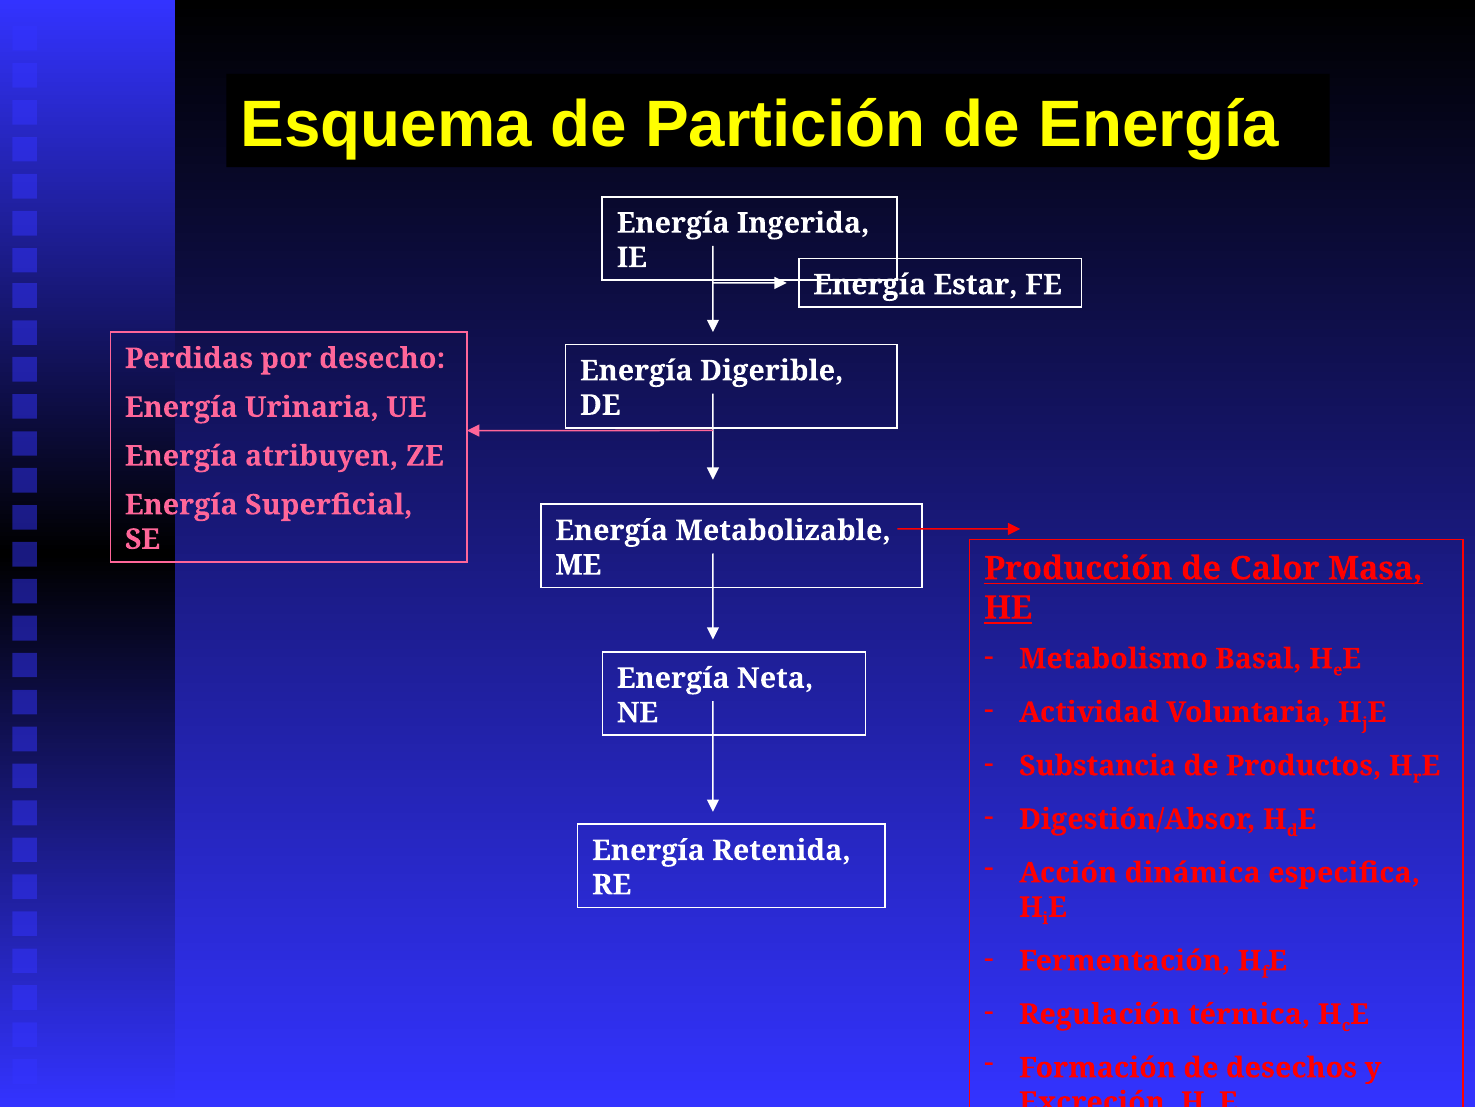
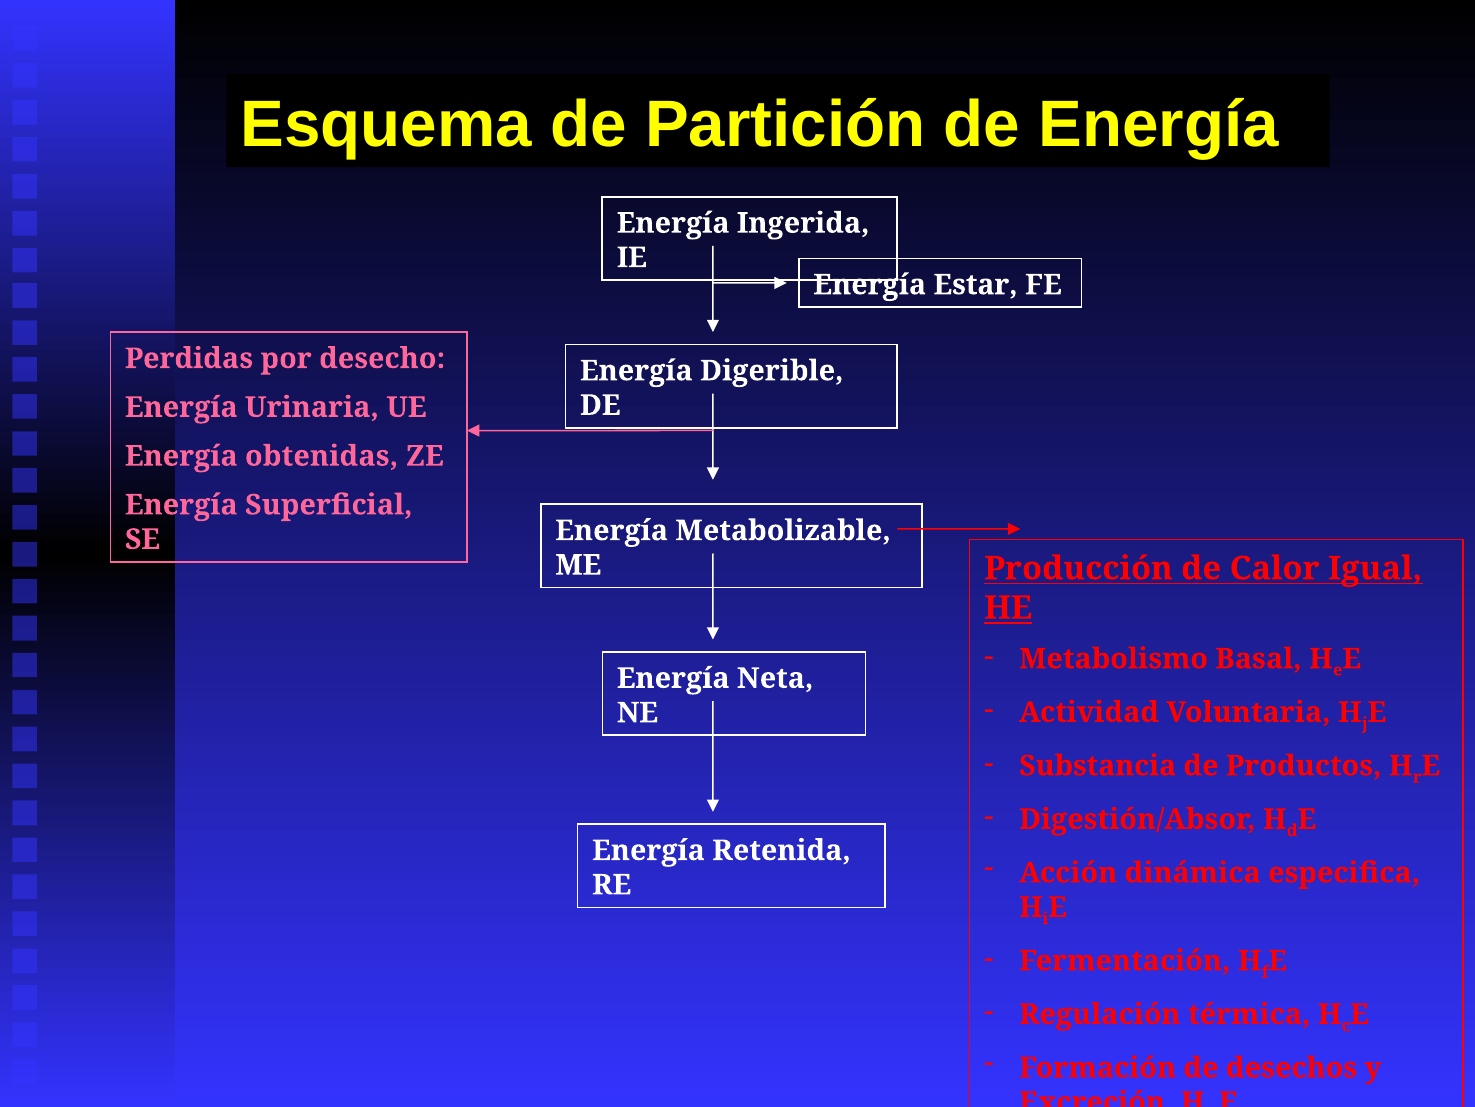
atribuyen: atribuyen -> obtenidas
Masa: Masa -> Igual
